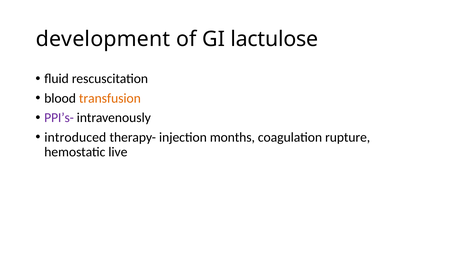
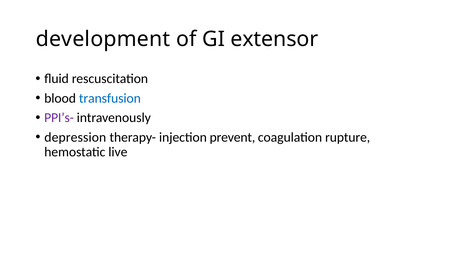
lactulose: lactulose -> extensor
transfusion colour: orange -> blue
introduced: introduced -> depression
months: months -> prevent
